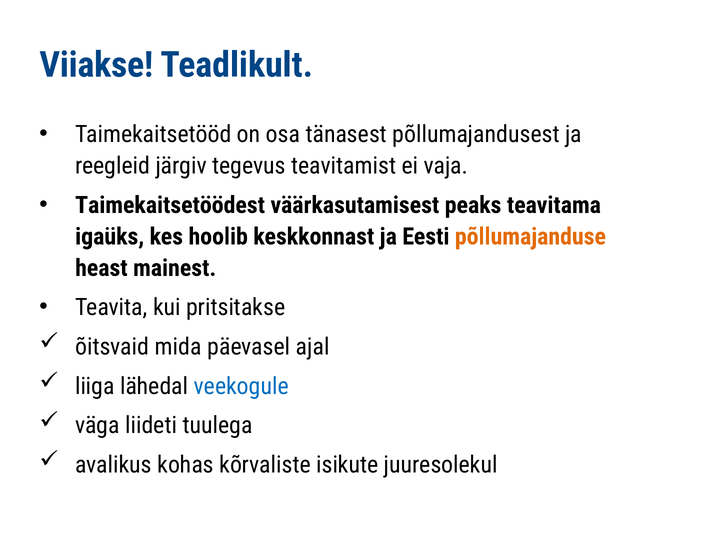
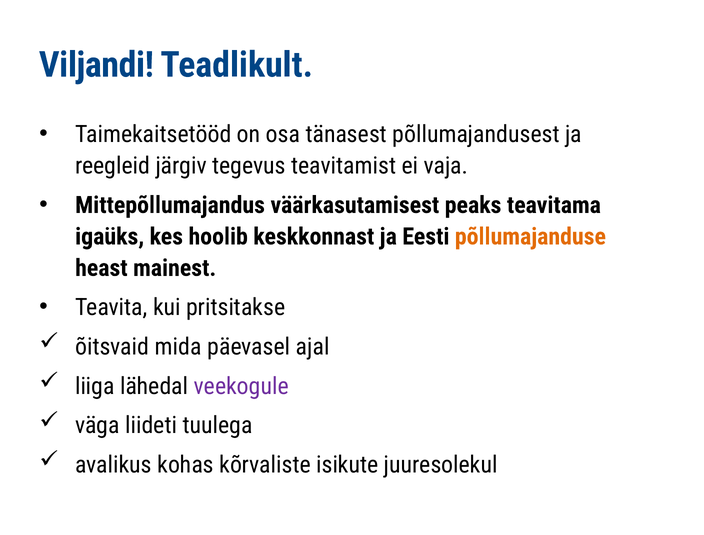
Viiakse: Viiakse -> Viljandi
Taimekaitsetöödest: Taimekaitsetöödest -> Mittepõllumajandus
veekogule colour: blue -> purple
